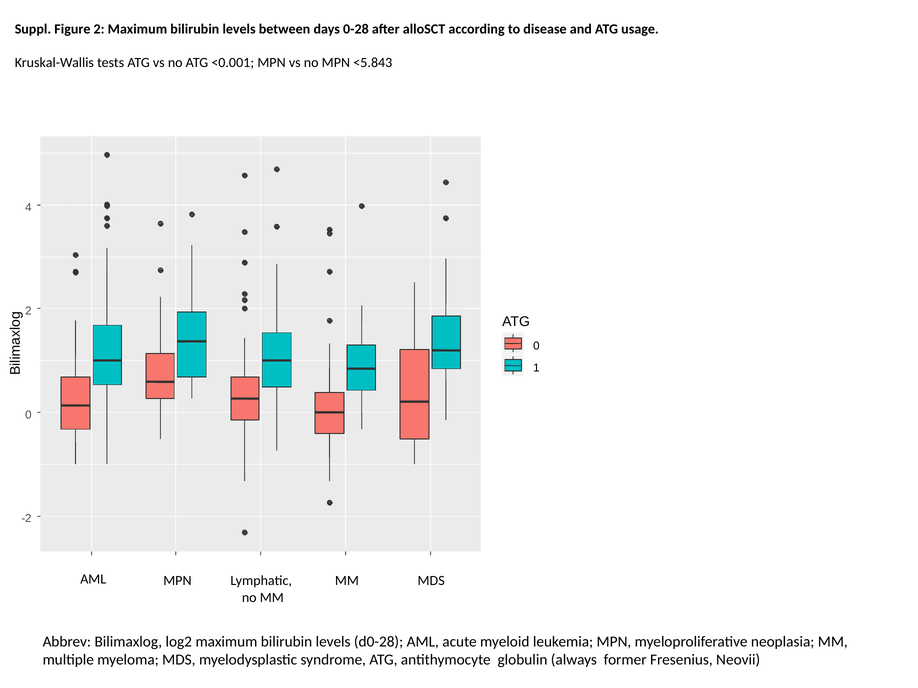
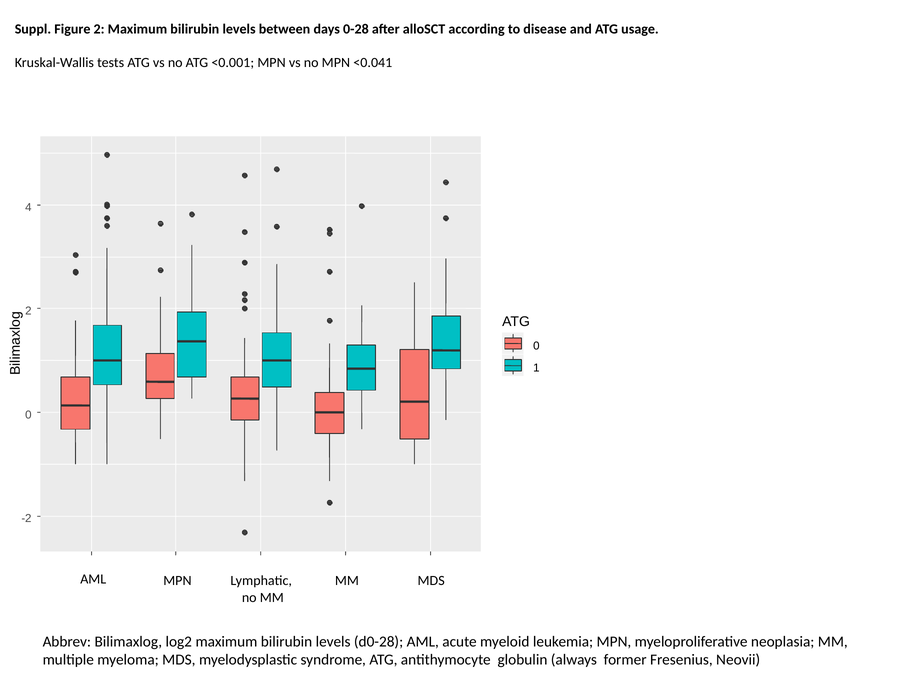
<5.843: <5.843 -> <0.041
